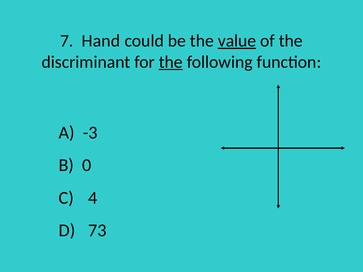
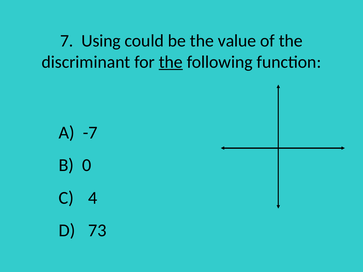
Hand: Hand -> Using
value underline: present -> none
-3: -3 -> -7
